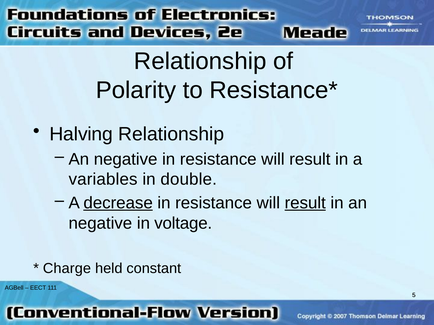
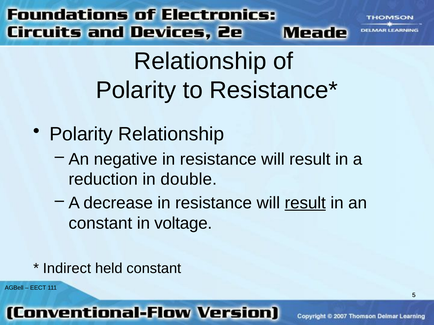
Halving at (81, 134): Halving -> Polarity
variables: variables -> reduction
decrease underline: present -> none
negative at (100, 224): negative -> constant
Charge: Charge -> Indirect
